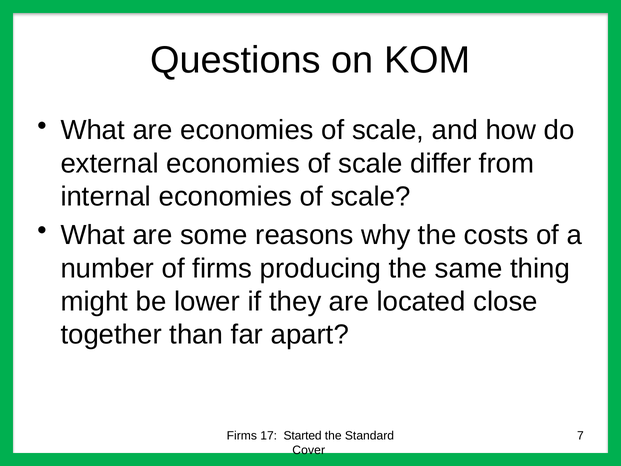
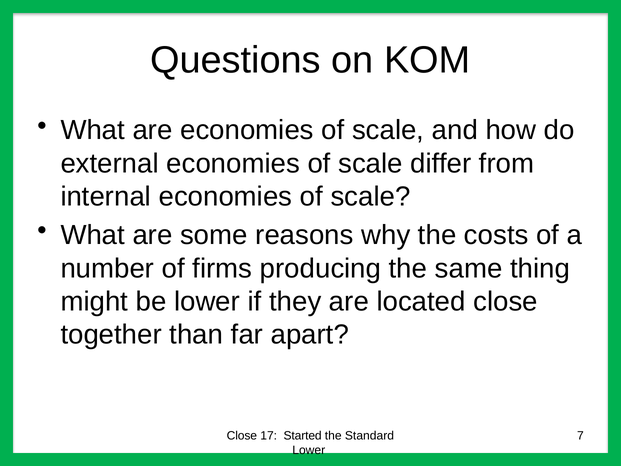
Firms at (242, 435): Firms -> Close
Cover at (309, 450): Cover -> Lower
